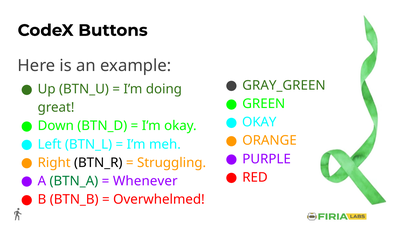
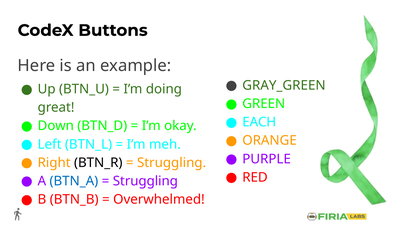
OKAY at (259, 122): OKAY -> EACH
BTN_A colour: green -> blue
Whenever at (145, 181): Whenever -> Struggling
